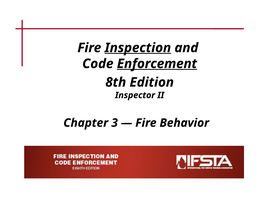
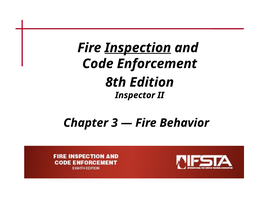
Enforcement underline: present -> none
